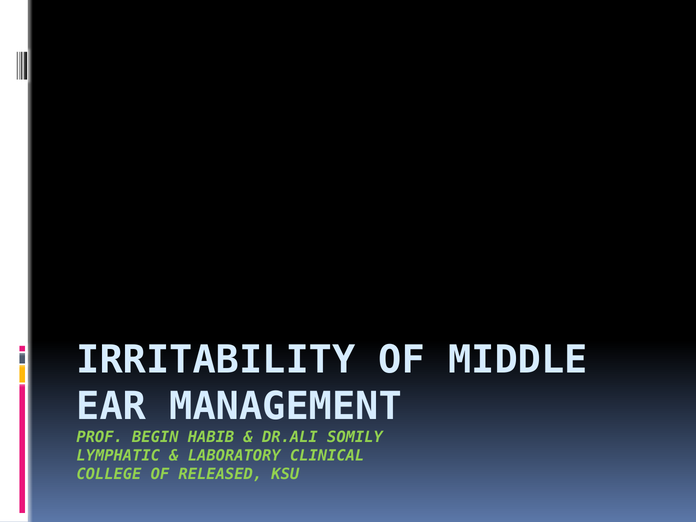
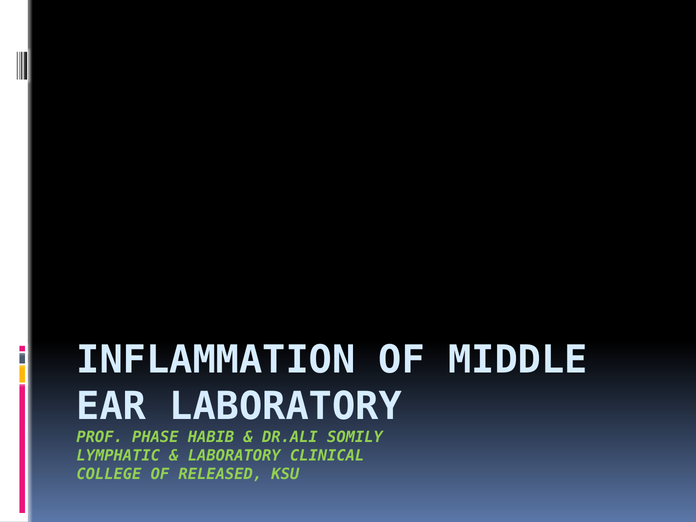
IRRITABILITY: IRRITABILITY -> INFLAMMATION
EAR MANAGEMENT: MANAGEMENT -> LABORATORY
BEGIN: BEGIN -> PHASE
